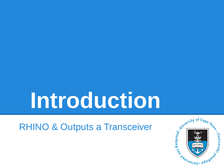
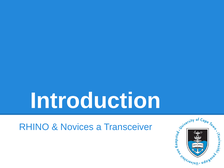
Outputs: Outputs -> Novices
